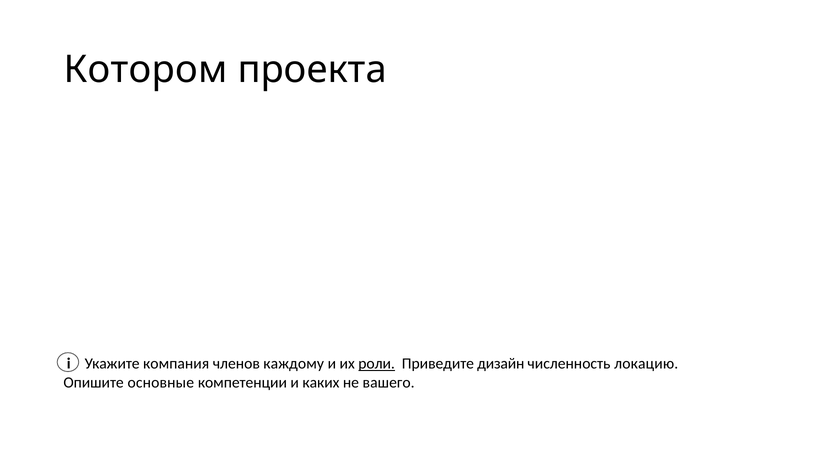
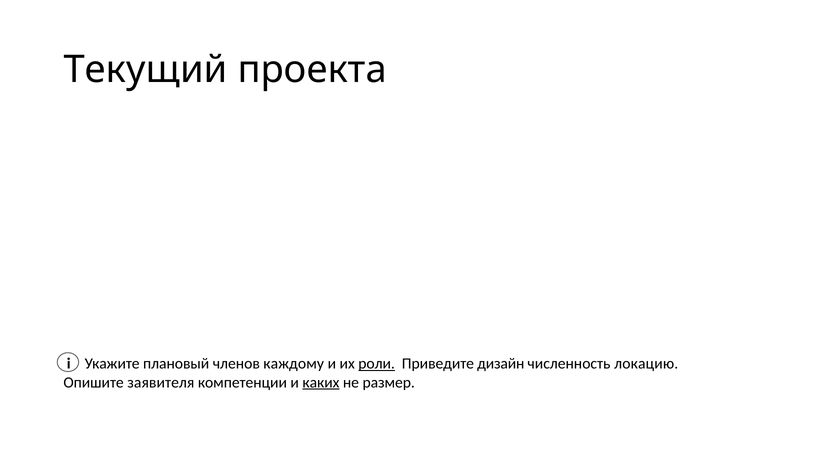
Котором: Котором -> Текущий
компания: компания -> плановый
основные: основные -> заявителя
каких underline: none -> present
вашего: вашего -> размер
